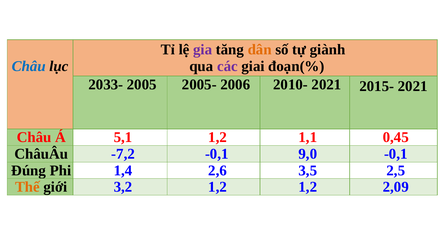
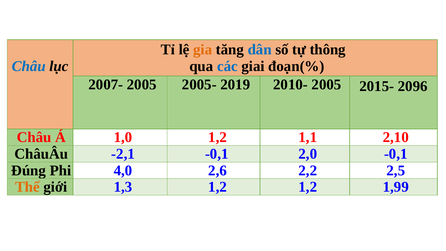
gia colour: purple -> orange
dân colour: orange -> blue
giành: giành -> thông
các colour: purple -> blue
2033-: 2033- -> 2007-
2006: 2006 -> 2019
2010- 2021: 2021 -> 2005
2015- 2021: 2021 -> 2096
5,1: 5,1 -> 1,0
0,45: 0,45 -> 2,10
-7,2: -7,2 -> -2,1
9,0: 9,0 -> 2,0
1,4: 1,4 -> 4,0
3,5: 3,5 -> 2,2
3,2: 3,2 -> 1,3
2,09: 2,09 -> 1,99
